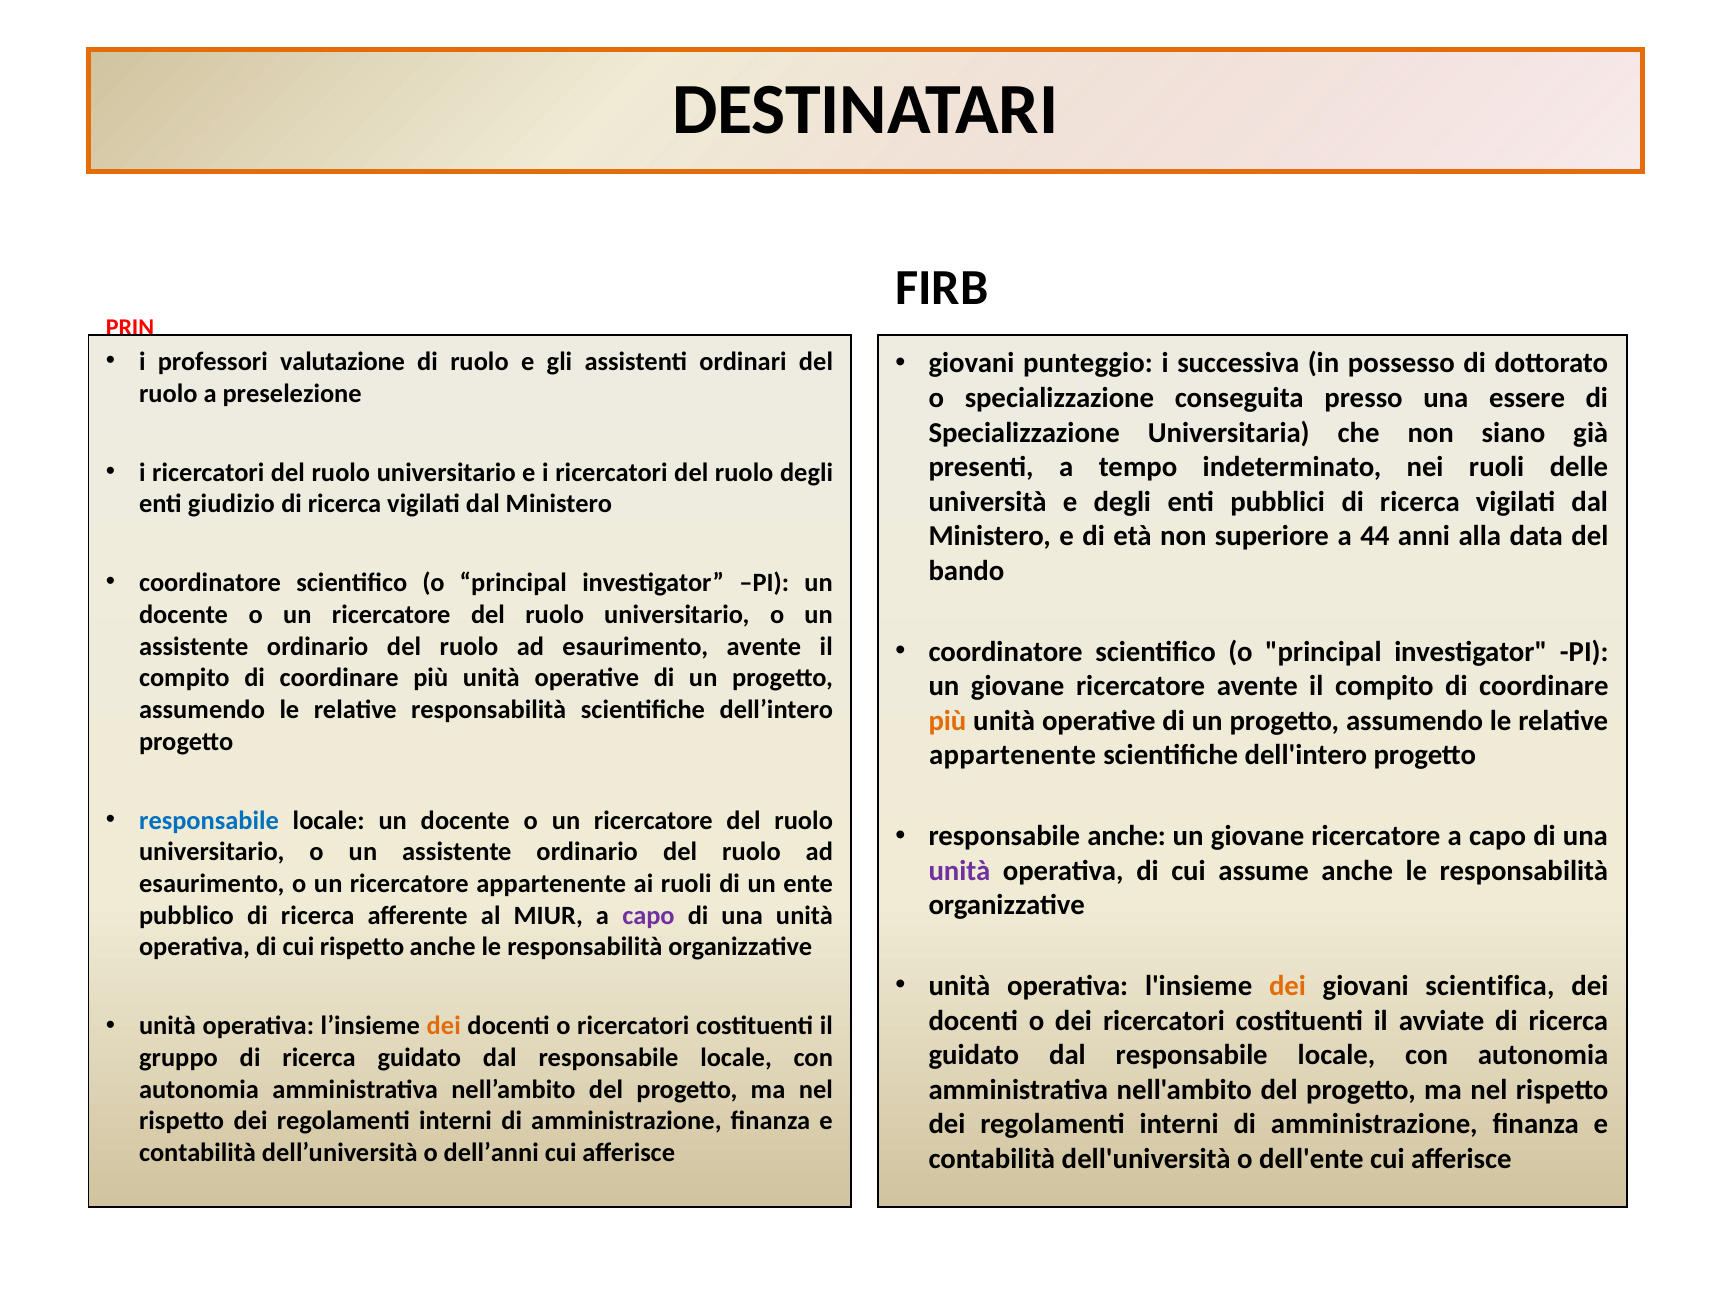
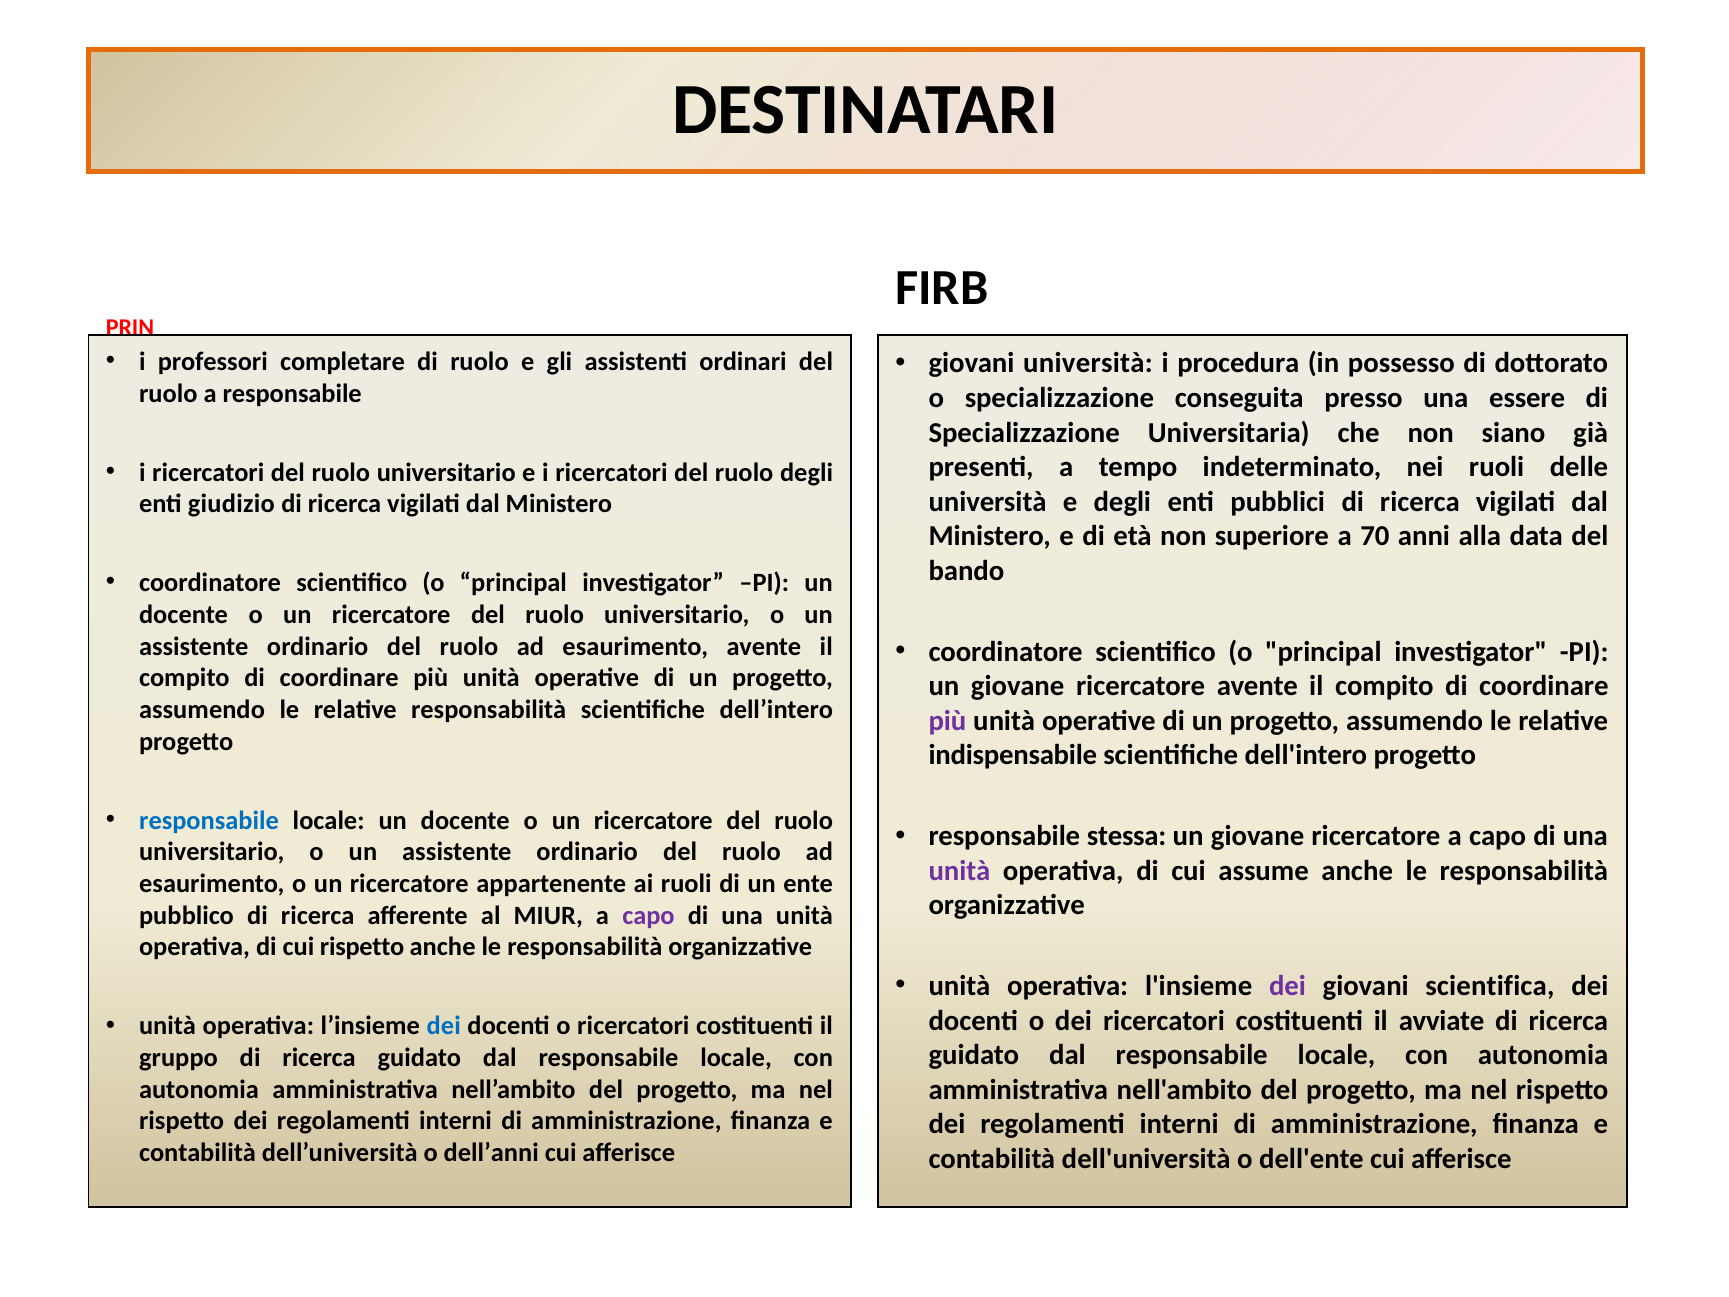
valutazione: valutazione -> completare
giovani punteggio: punteggio -> università
successiva: successiva -> procedura
a preselezione: preselezione -> responsabile
44: 44 -> 70
più at (947, 721) colour: orange -> purple
appartenente at (1013, 755): appartenente -> indispensabile
responsabile anche: anche -> stessa
dei at (1288, 986) colour: orange -> purple
dei at (444, 1026) colour: orange -> blue
